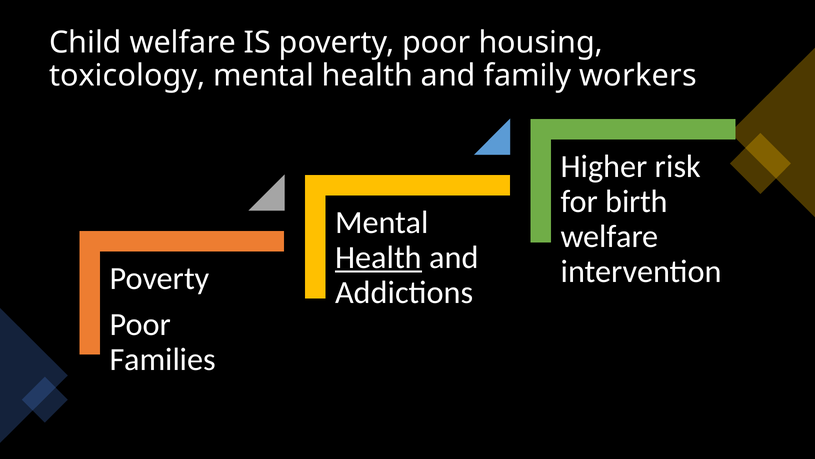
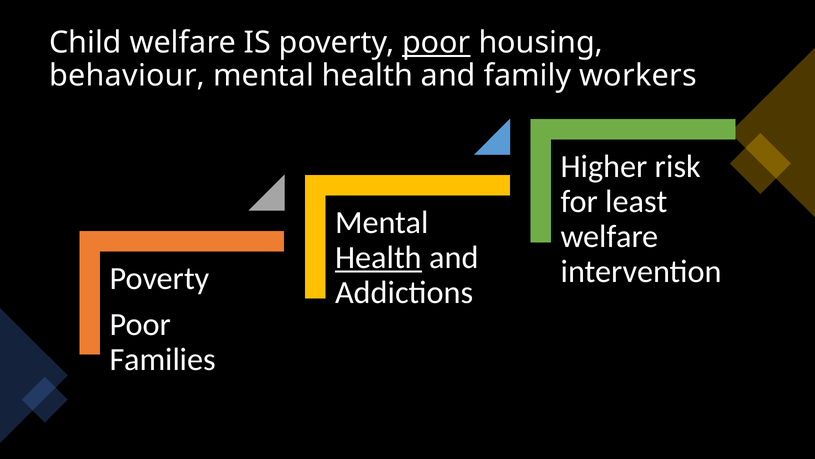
poor at (436, 43) underline: none -> present
toxicology: toxicology -> behaviour
birth: birth -> least
